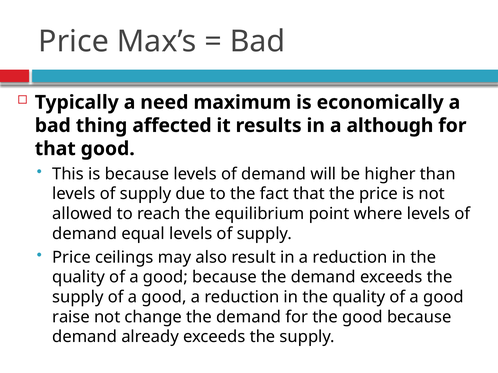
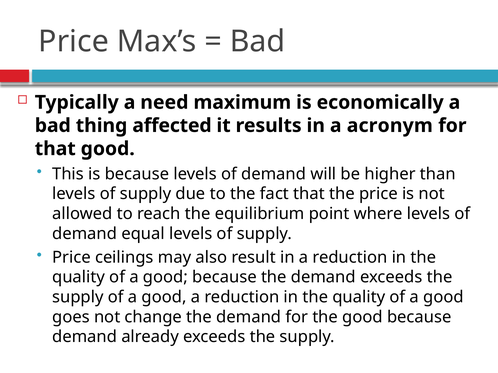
although: although -> acronym
raise: raise -> goes
